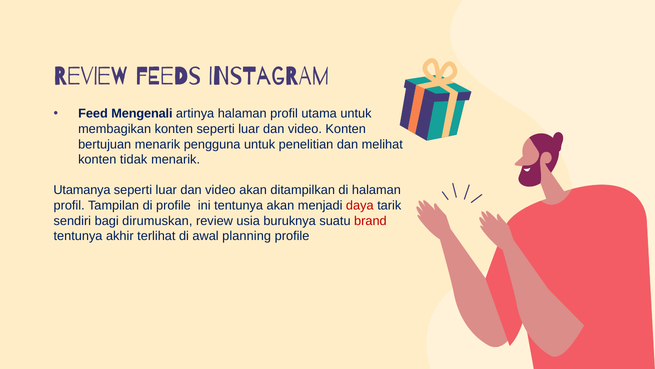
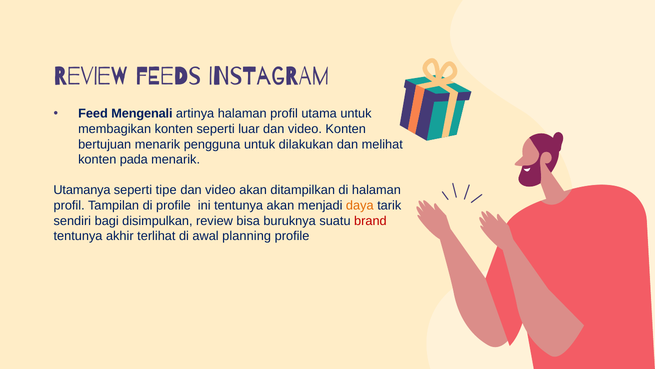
penelitian: penelitian -> dilakukan
tidak: tidak -> pada
luar at (166, 190): luar -> tipe
daya colour: red -> orange
dirumuskan: dirumuskan -> disimpulkan
usia: usia -> bisa
